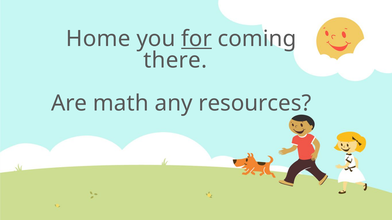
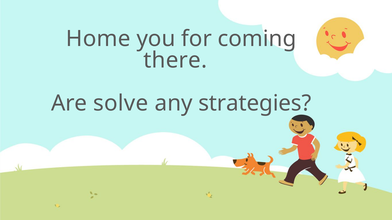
for underline: present -> none
math: math -> solve
resources: resources -> strategies
